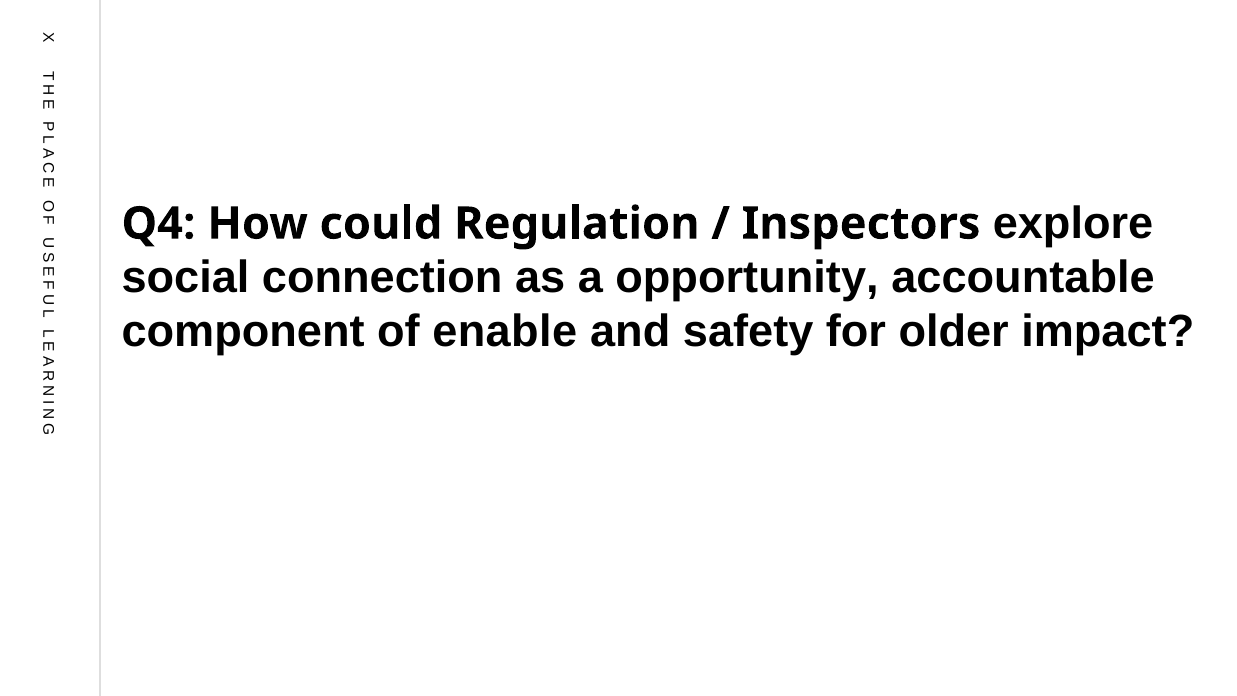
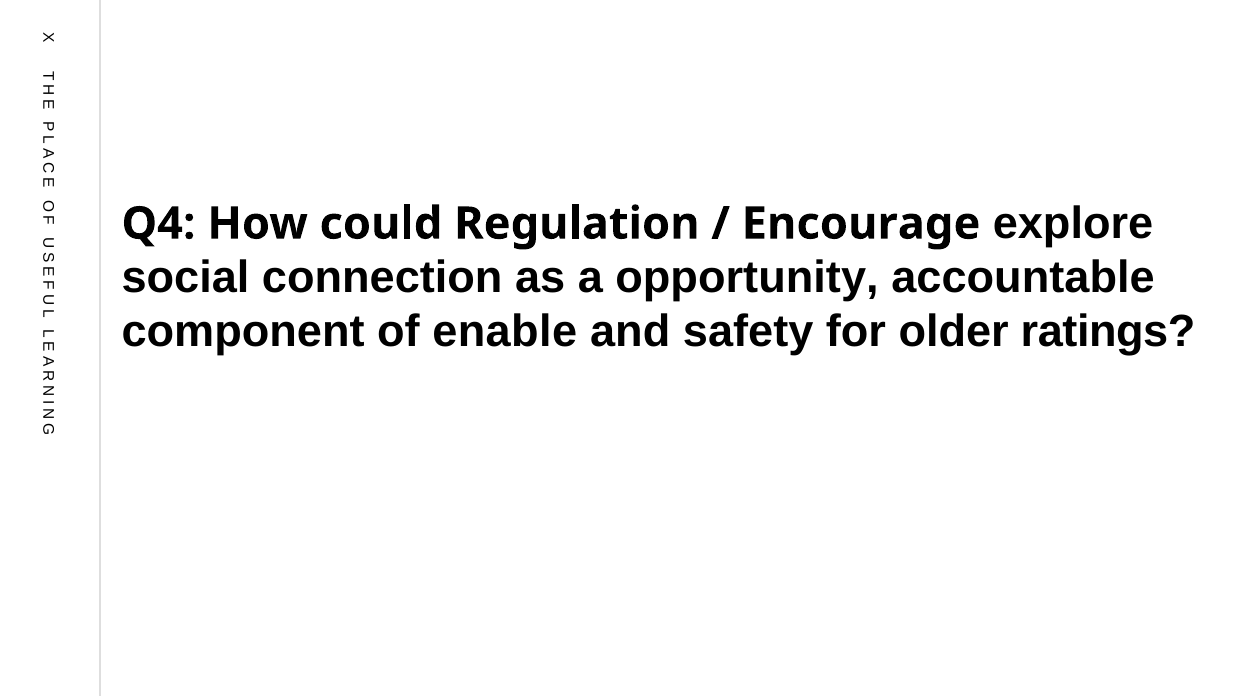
Inspectors: Inspectors -> Encourage
impact: impact -> ratings
